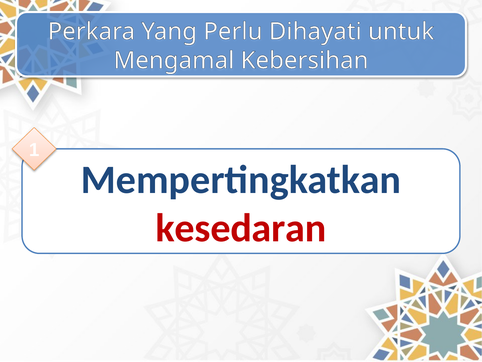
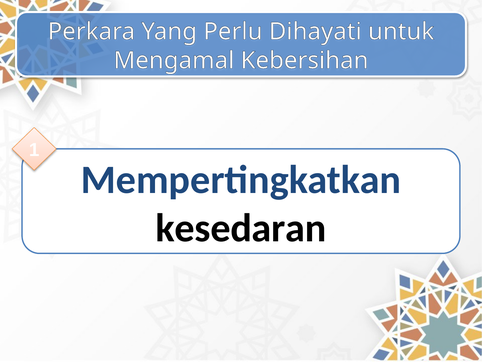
kesedaran colour: red -> black
